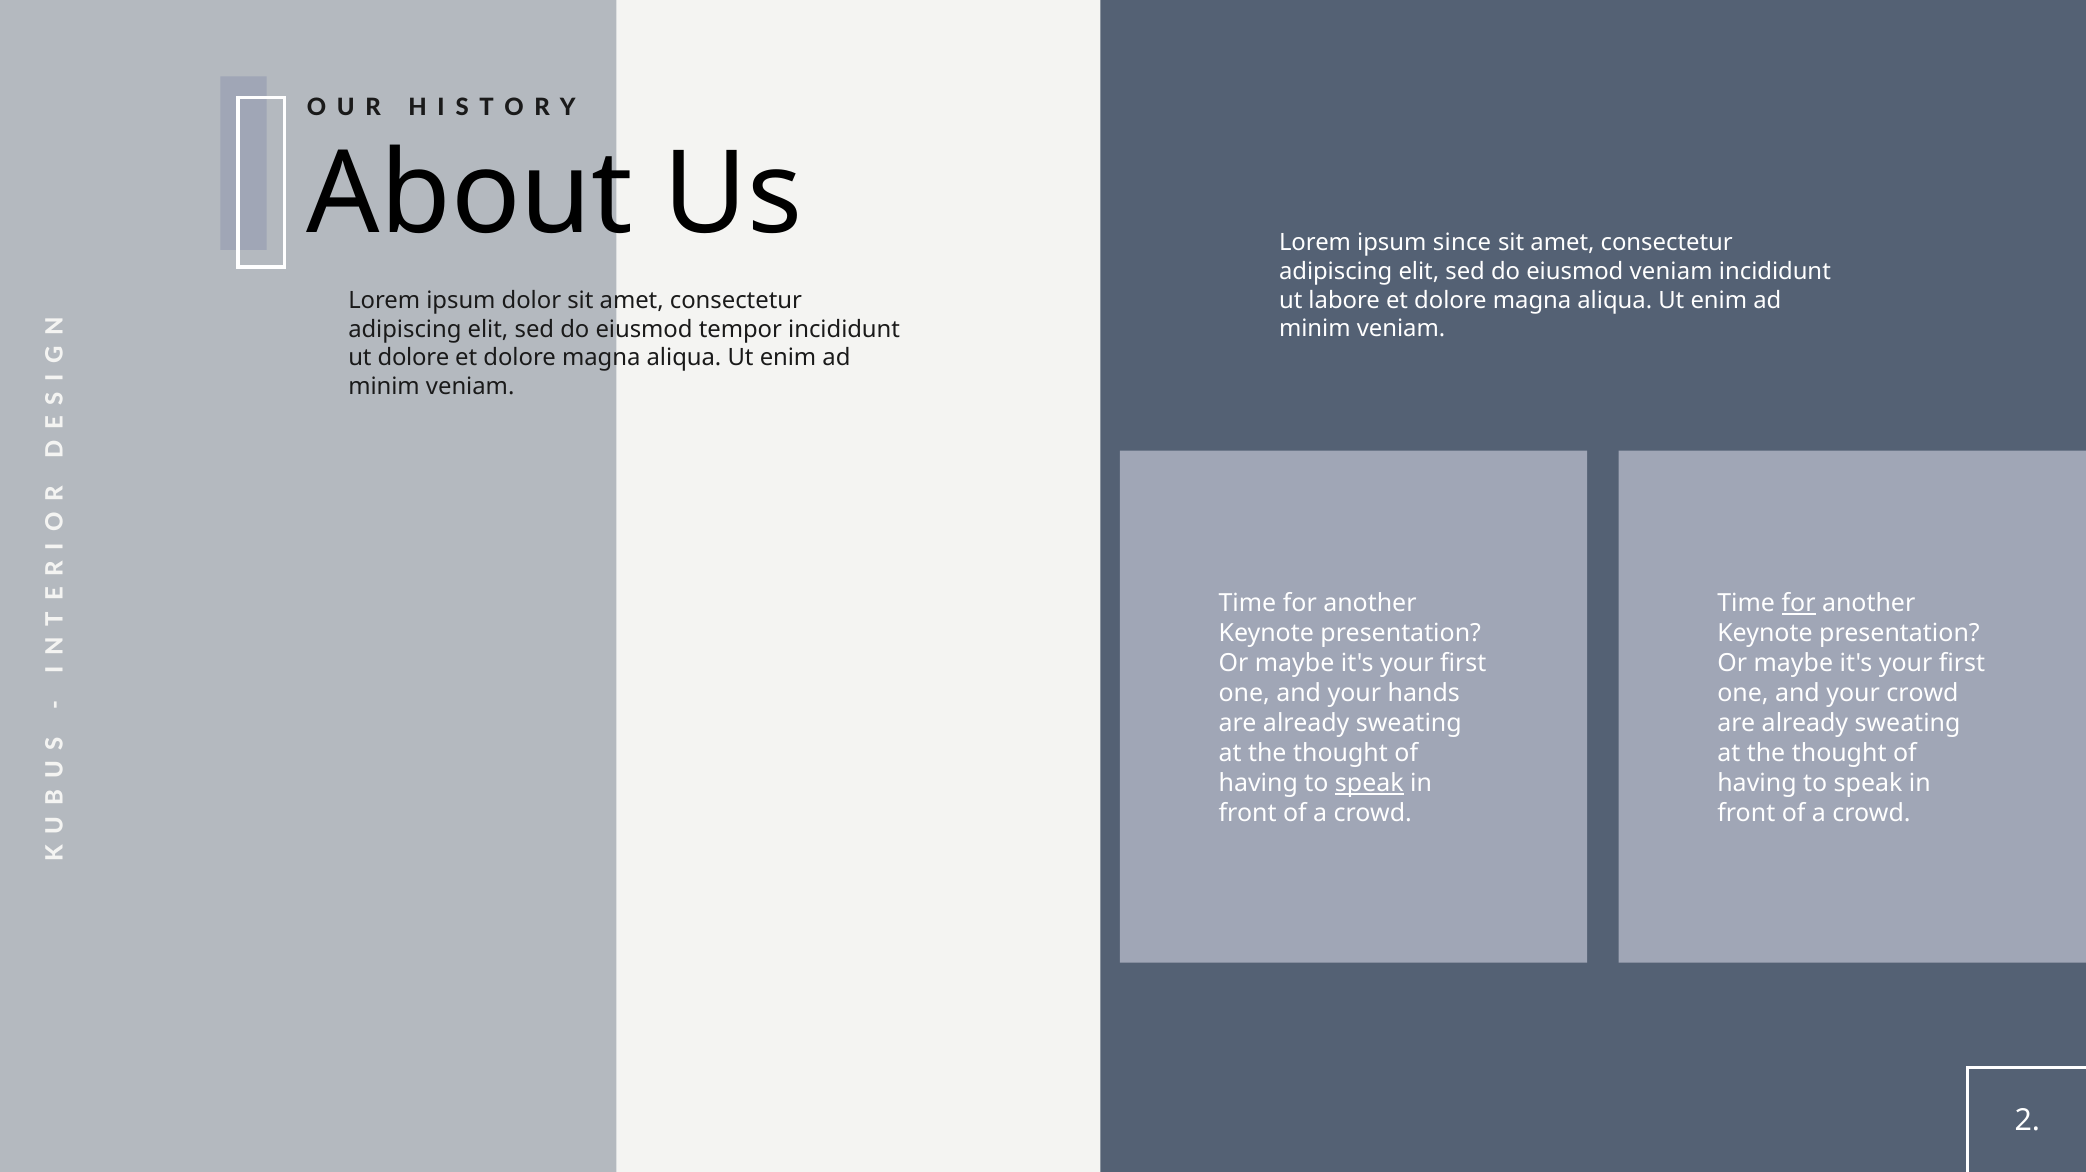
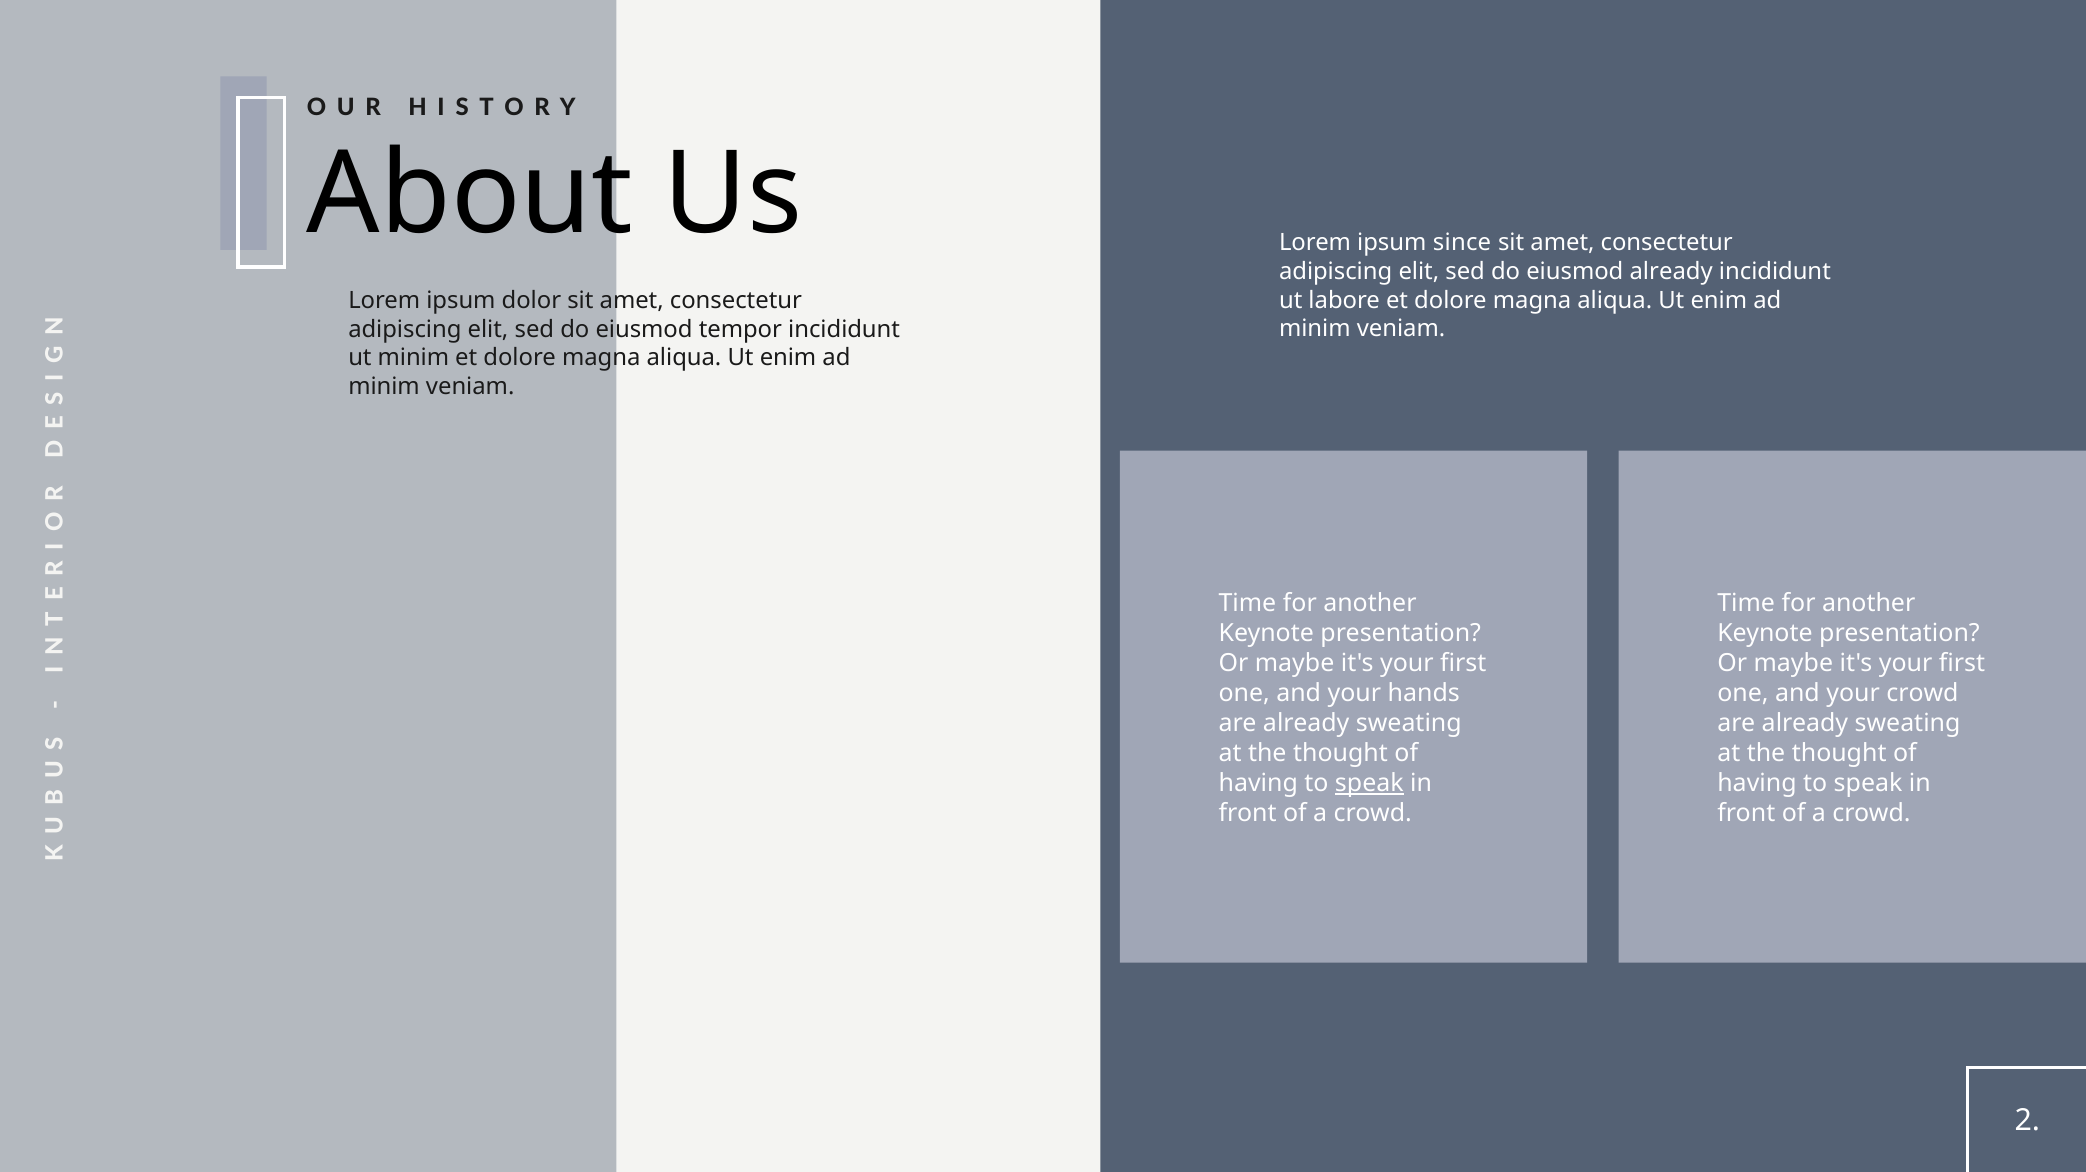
eiusmod veniam: veniam -> already
ut dolore: dolore -> minim
for at (1799, 604) underline: present -> none
